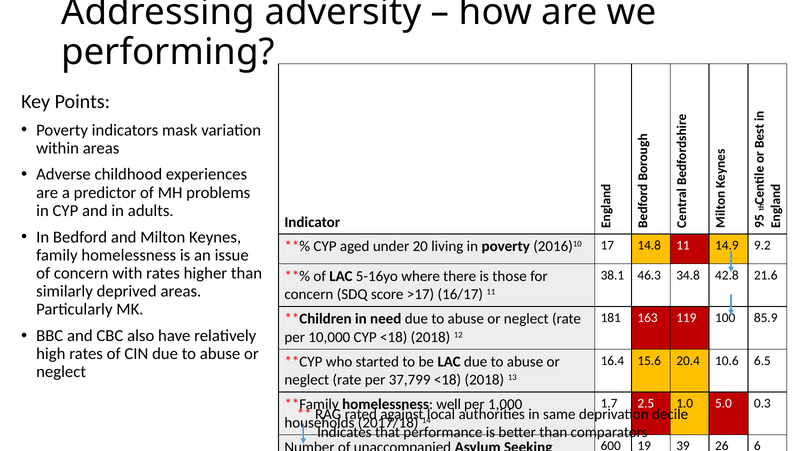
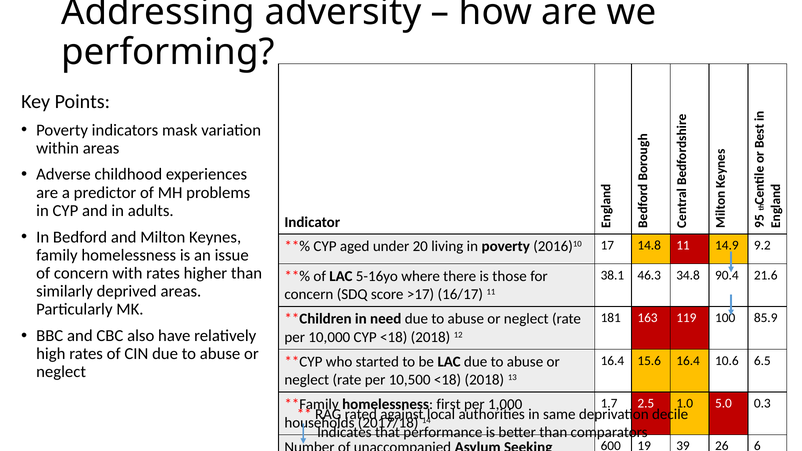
42.8: 42.8 -> 90.4
15.6 20.4: 20.4 -> 16.4
37,799: 37,799 -> 10,500
well: well -> first
